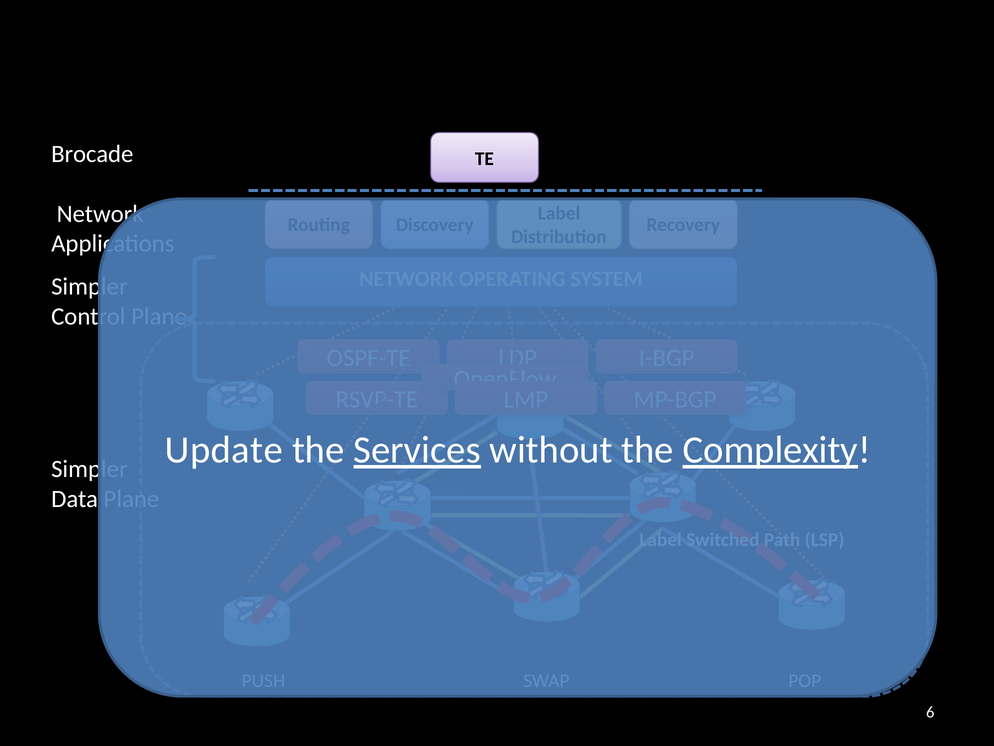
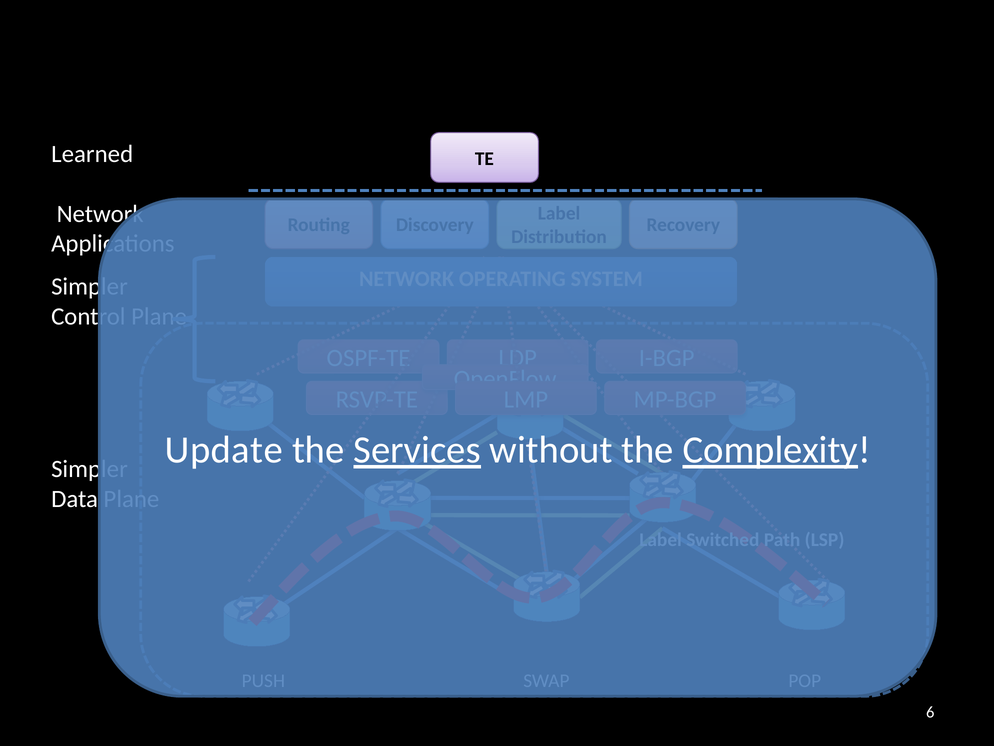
Brocade: Brocade -> Learned
